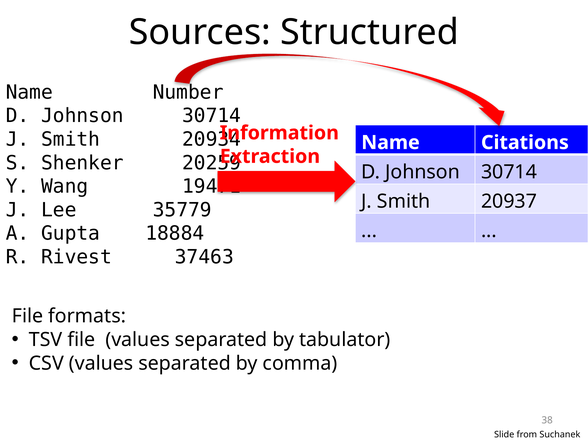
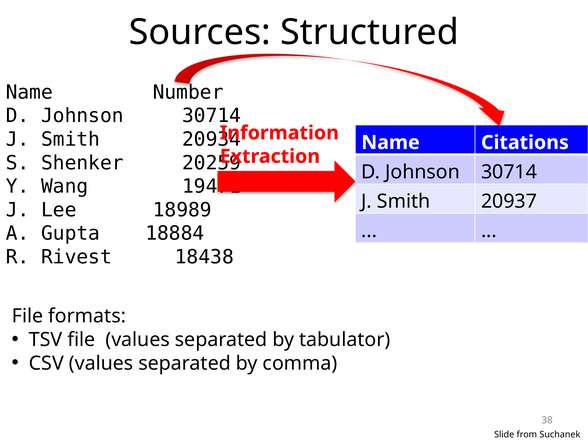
35779: 35779 -> 18989
37463: 37463 -> 18438
